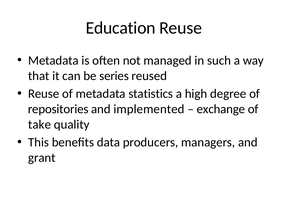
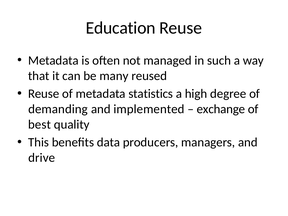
series: series -> many
repositories: repositories -> demanding
take: take -> best
grant: grant -> drive
